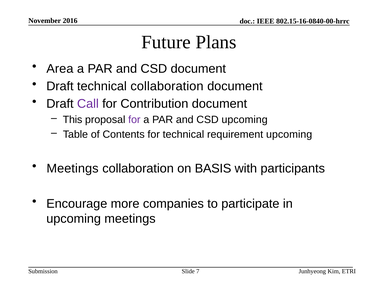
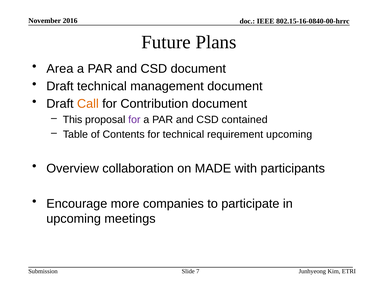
technical collaboration: collaboration -> management
Call colour: purple -> orange
CSD upcoming: upcoming -> contained
Meetings at (73, 169): Meetings -> Overview
BASIS: BASIS -> MADE
